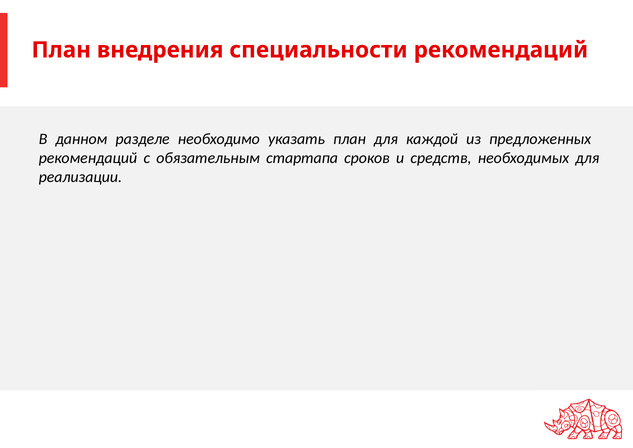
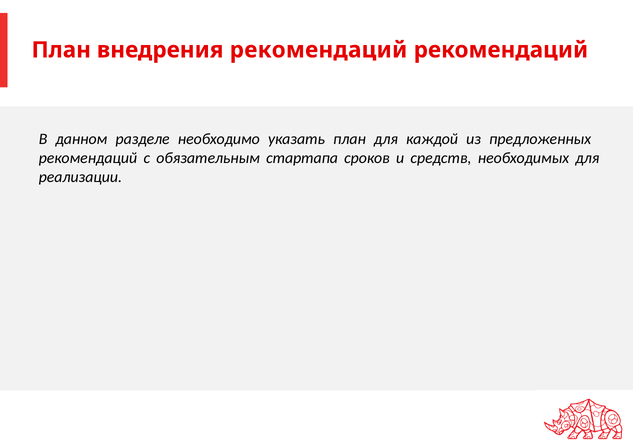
внедрения специальности: специальности -> рекомендаций
